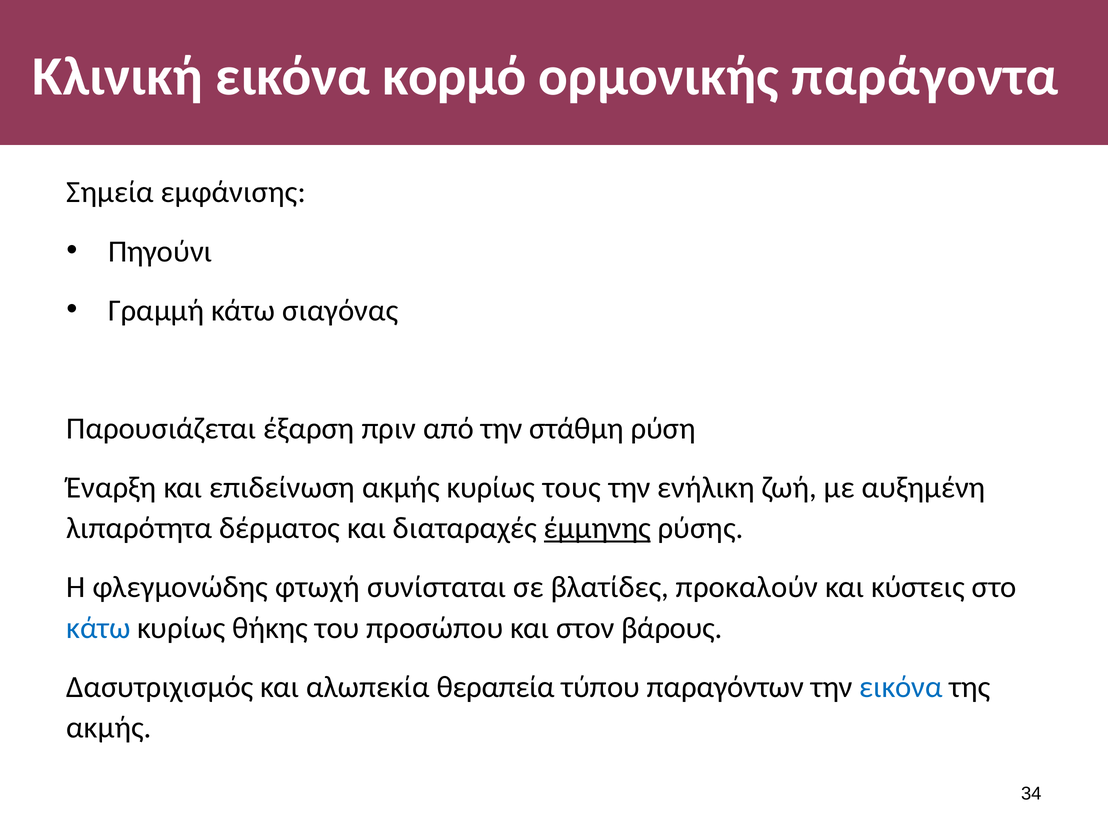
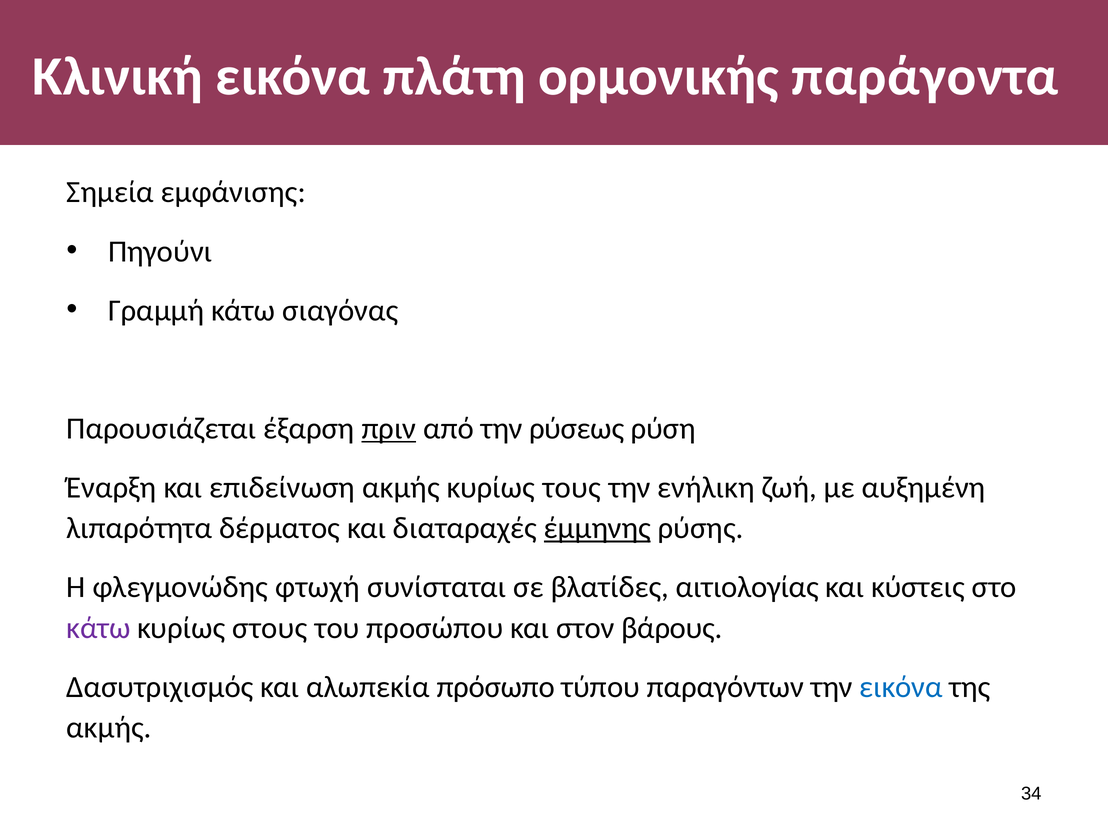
κορμό: κορμό -> πλάτη
πριν underline: none -> present
στάθμη: στάθμη -> ρύσεως
προκαλούν: προκαλούν -> αιτιολογίας
κάτω at (98, 628) colour: blue -> purple
θήκης: θήκης -> στους
θεραπεία: θεραπεία -> πρόσωπο
